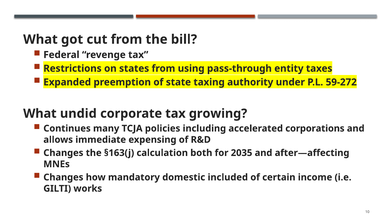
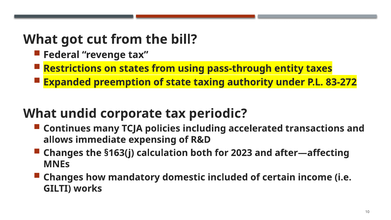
59-272: 59-272 -> 83-272
growing: growing -> periodic
corporations: corporations -> transactions
2035: 2035 -> 2023
